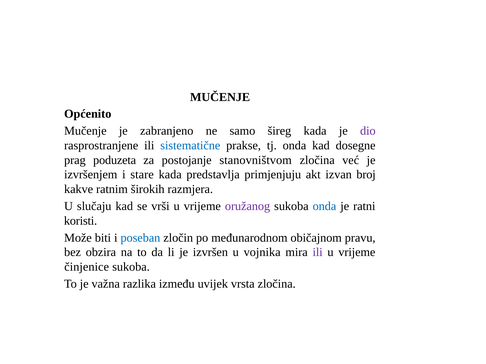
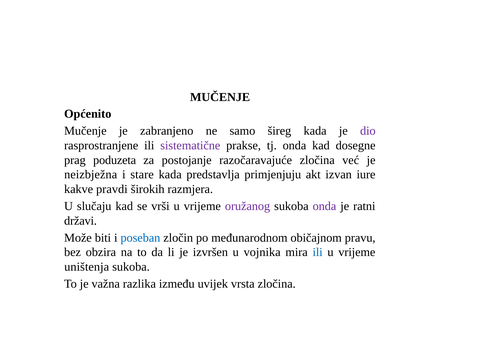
sistematične colour: blue -> purple
stanovništvom: stanovništvom -> razočaravajuće
izvršenjem: izvršenjem -> neizbježna
broj: broj -> iure
ratnim: ratnim -> pravdi
onda at (324, 206) colour: blue -> purple
koristi: koristi -> državi
ili at (318, 253) colour: purple -> blue
činjenice: činjenice -> uništenja
